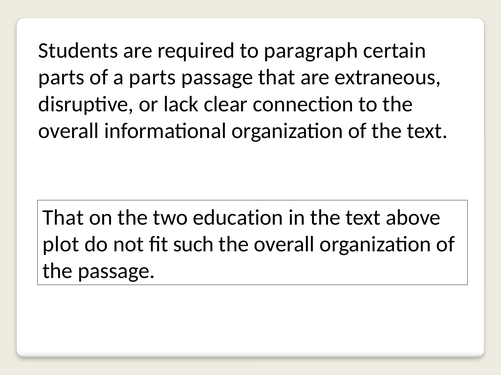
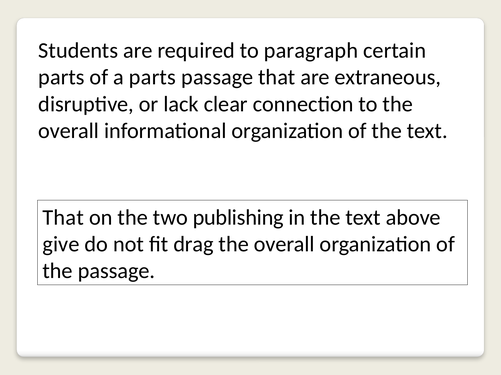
education: education -> publishing
plot: plot -> give
such: such -> drag
